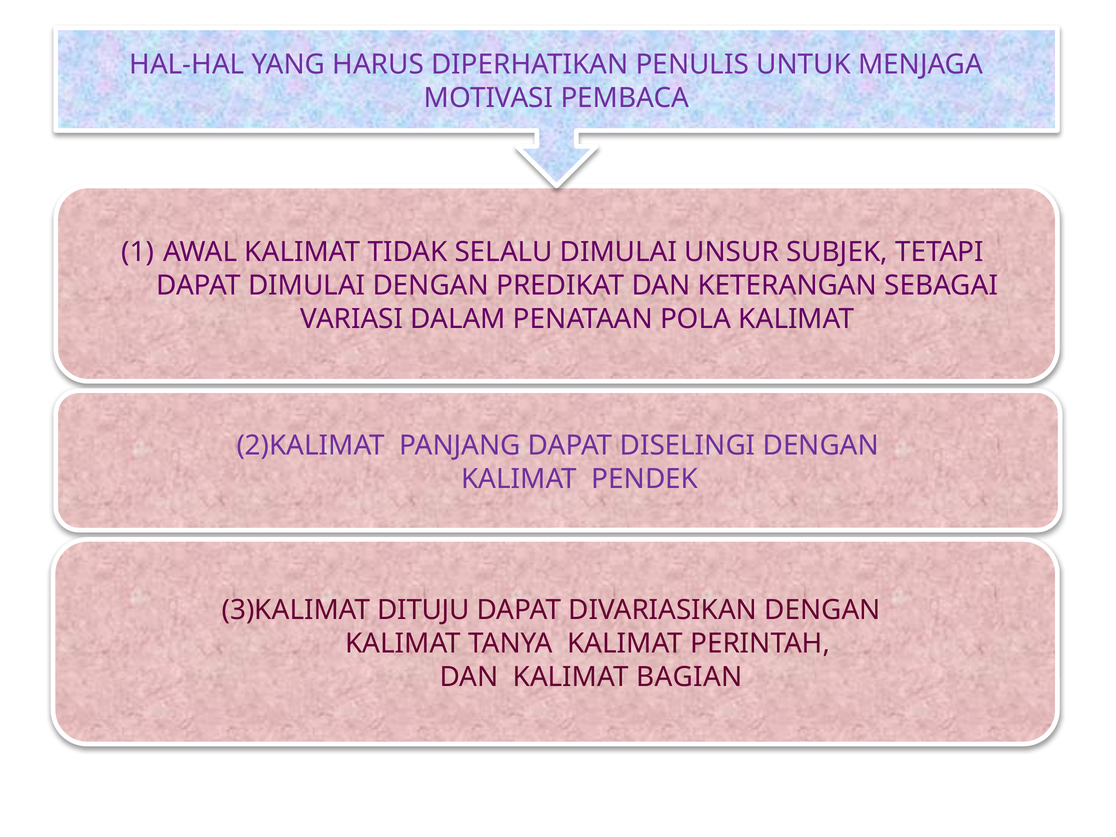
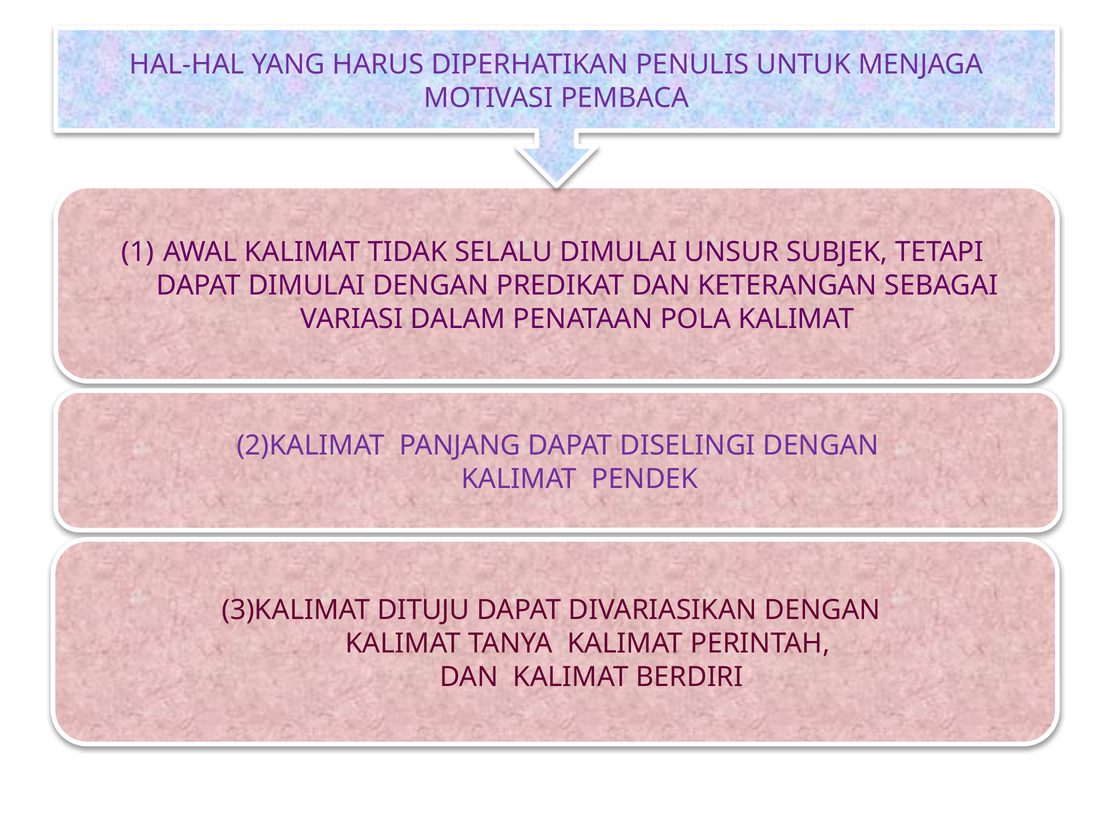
BAGIAN: BAGIAN -> BERDIRI
